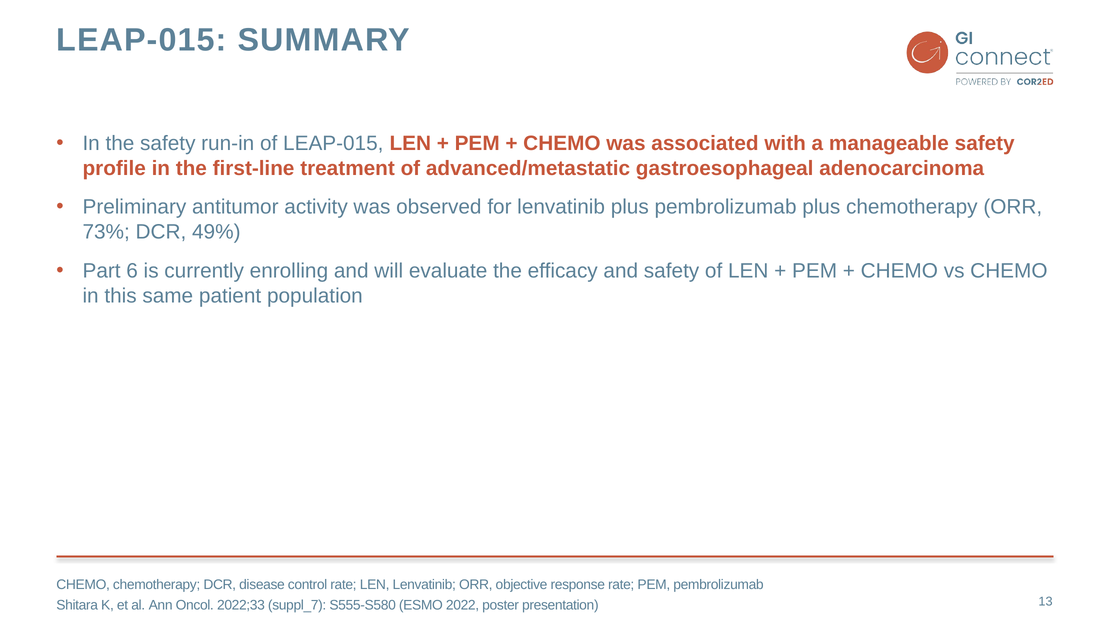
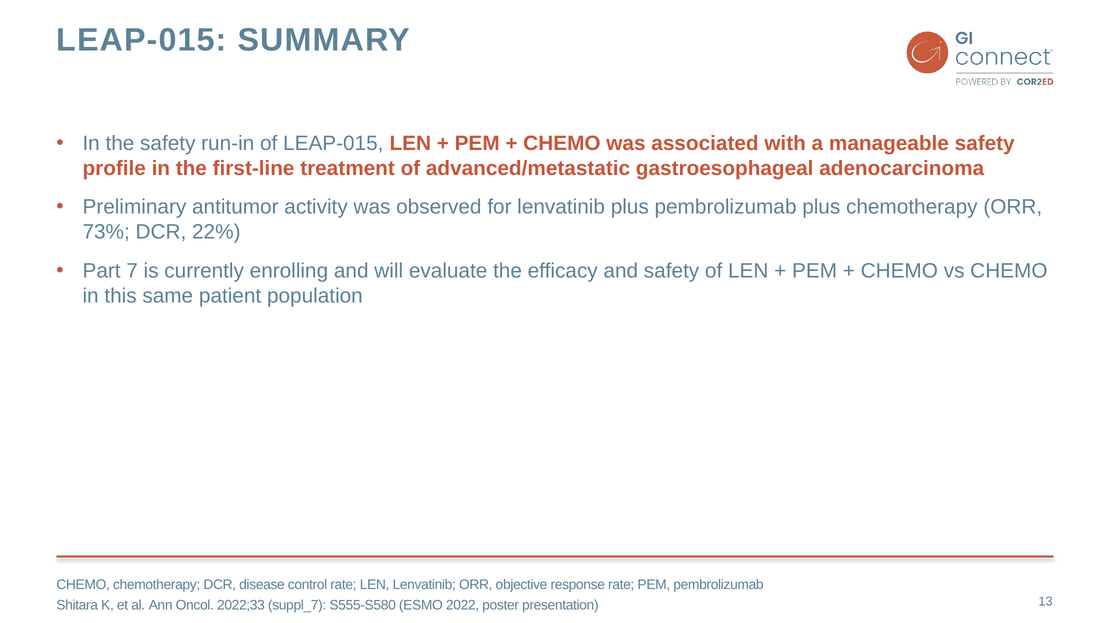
49%: 49% -> 22%
6: 6 -> 7
